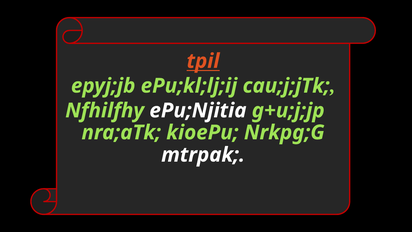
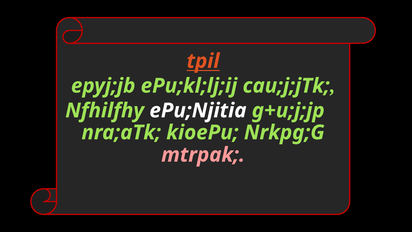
mtrpak colour: white -> pink
